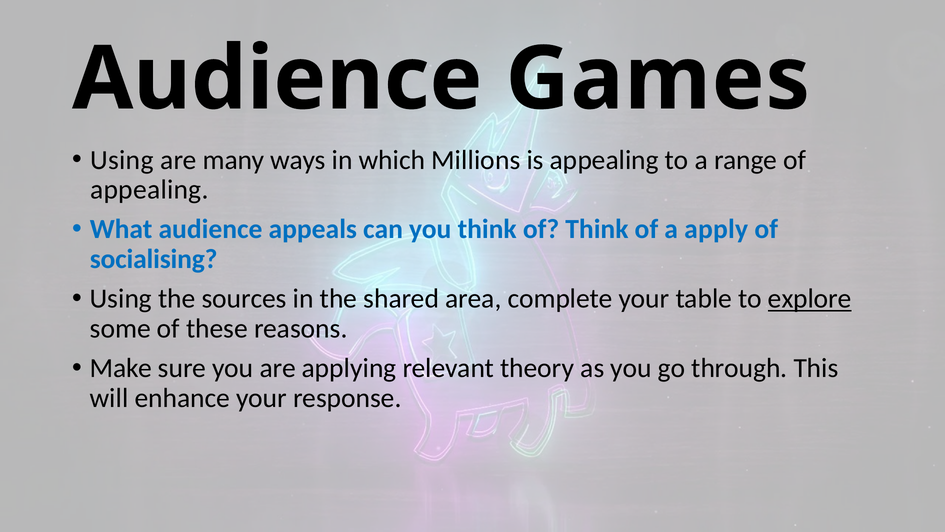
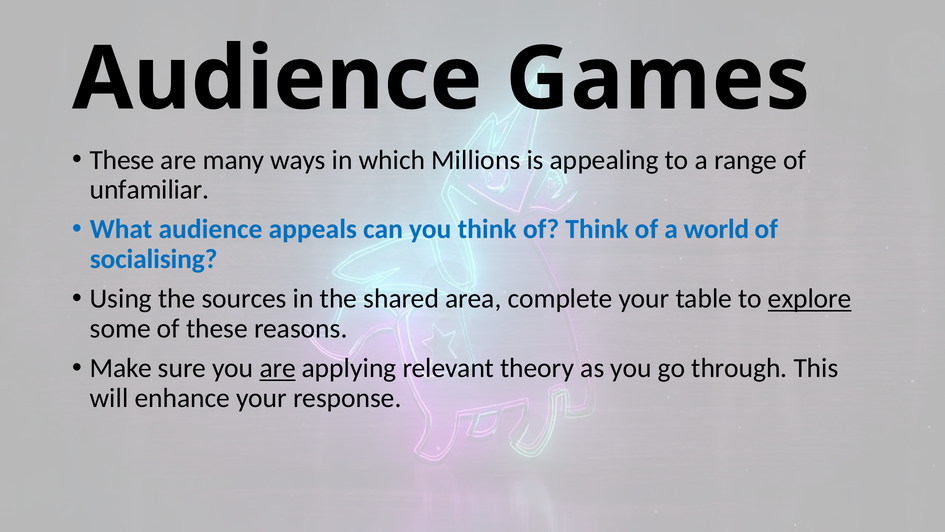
Using at (122, 160): Using -> These
appealing at (149, 190): appealing -> unfamiliar
apply: apply -> world
are at (278, 368) underline: none -> present
